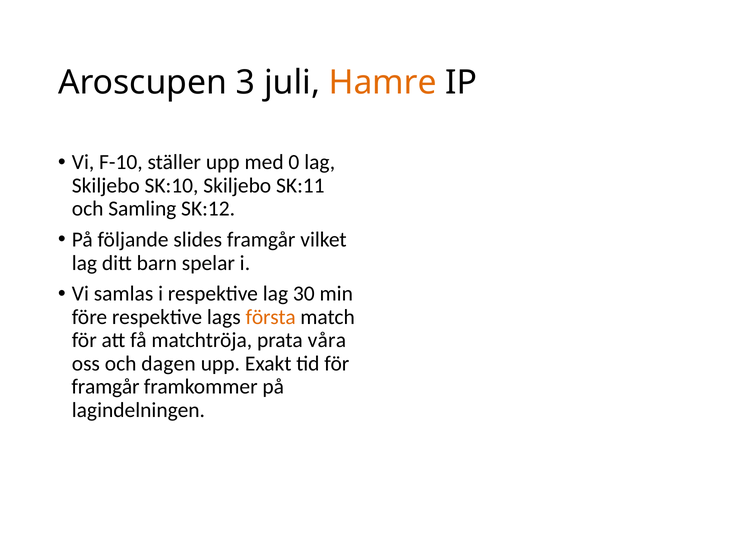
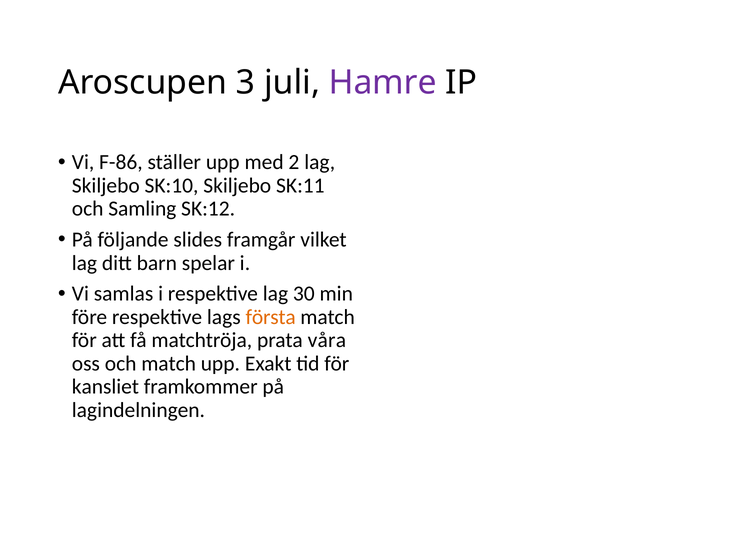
Hamre colour: orange -> purple
F-10: F-10 -> F-86
0: 0 -> 2
och dagen: dagen -> match
framgår at (105, 387): framgår -> kansliet
